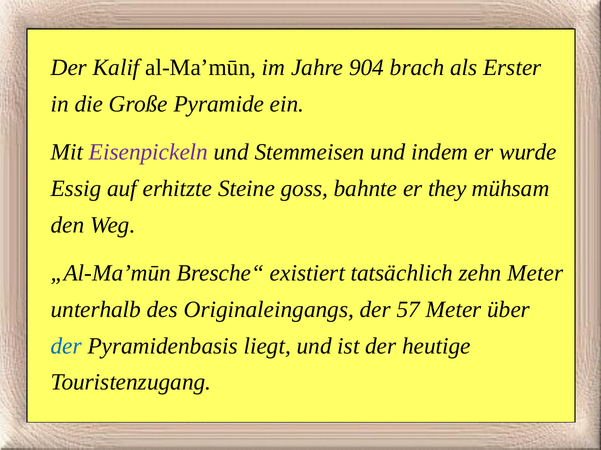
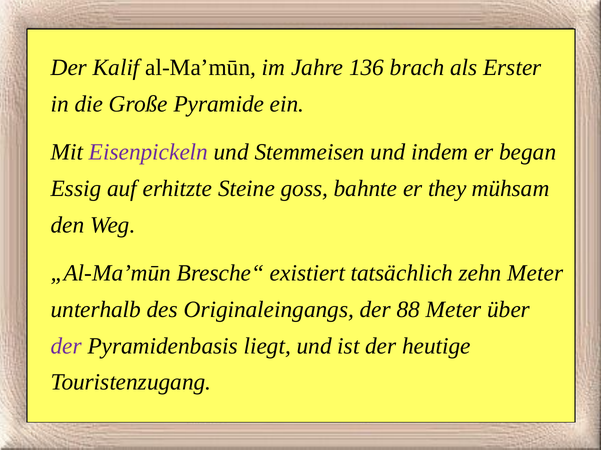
904: 904 -> 136
wurde: wurde -> began
57: 57 -> 88
der at (66, 346) colour: blue -> purple
